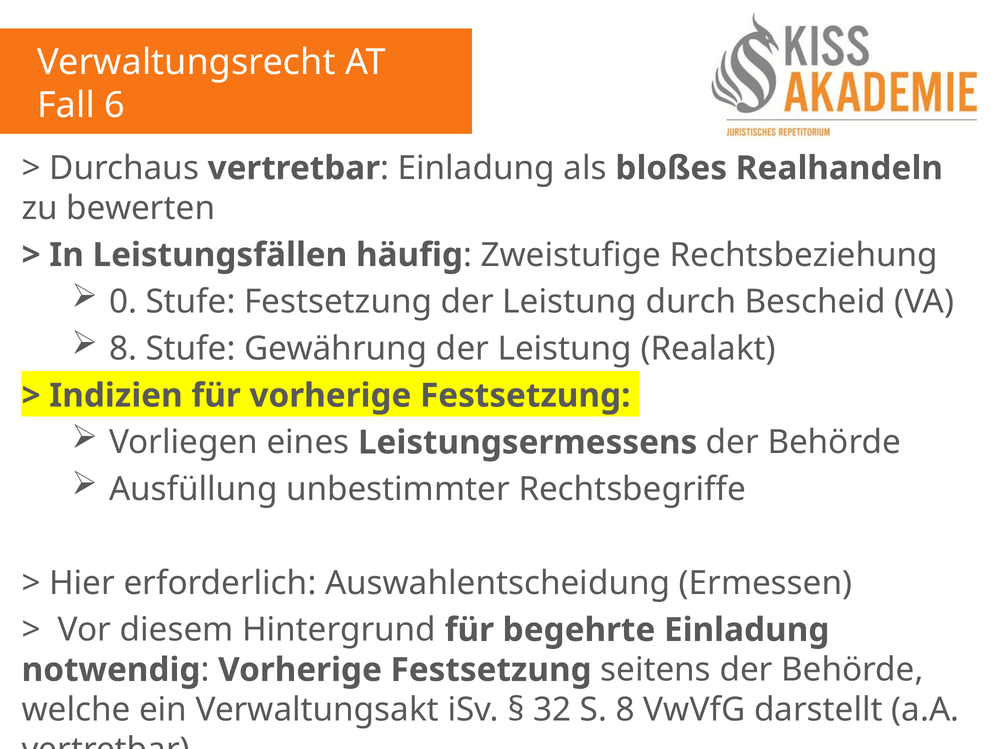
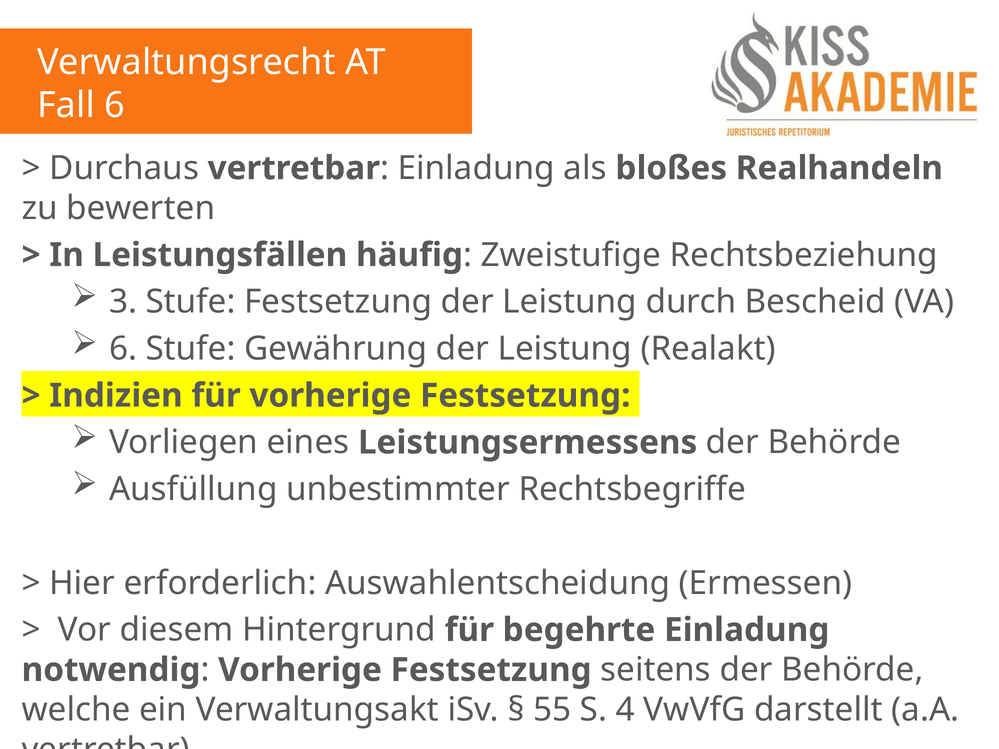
0: 0 -> 3
8 at (123, 349): 8 -> 6
32: 32 -> 55
S 8: 8 -> 4
